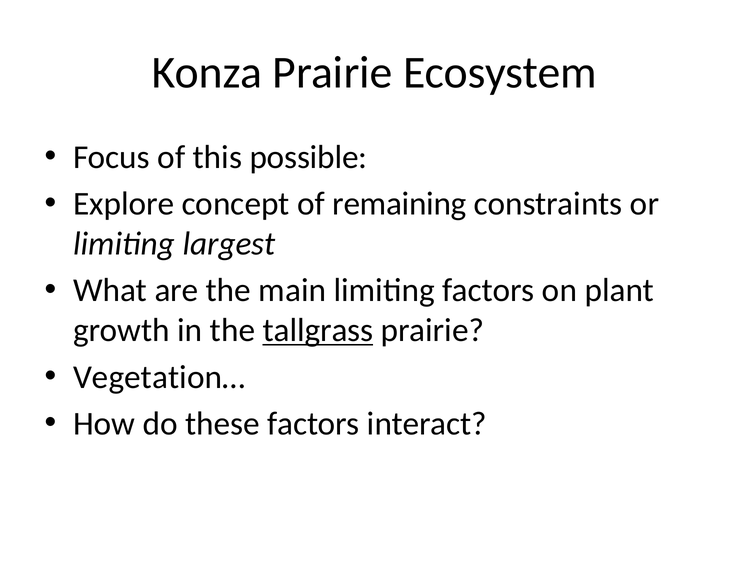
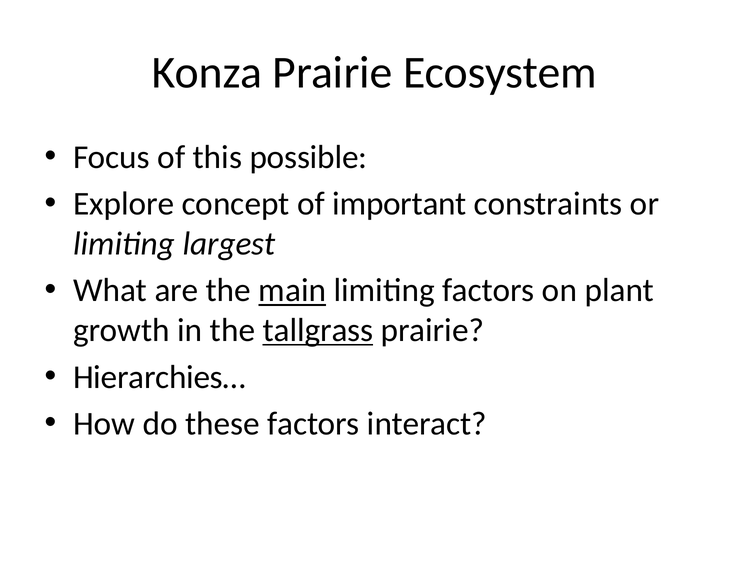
remaining: remaining -> important
main underline: none -> present
Vegetation…: Vegetation… -> Hierarchies…
